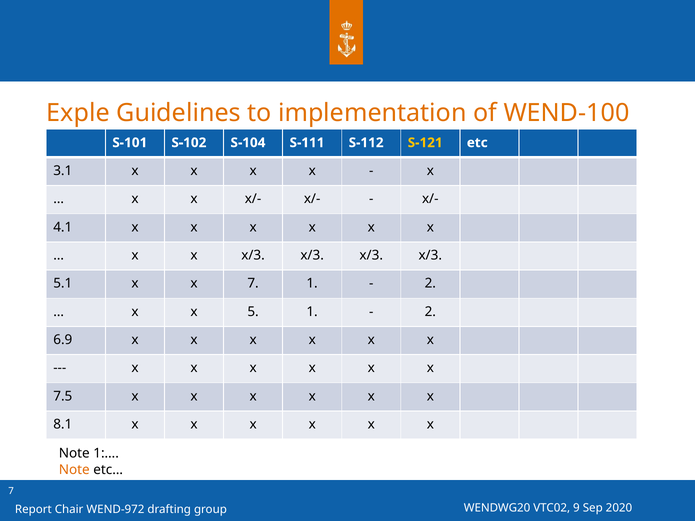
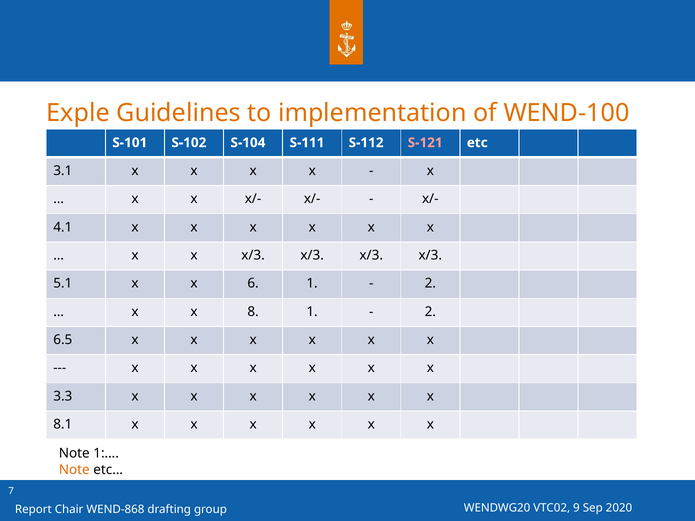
S-121 colour: yellow -> pink
x 7: 7 -> 6
5: 5 -> 8
6.9: 6.9 -> 6.5
7.5: 7.5 -> 3.3
WEND-972: WEND-972 -> WEND-868
